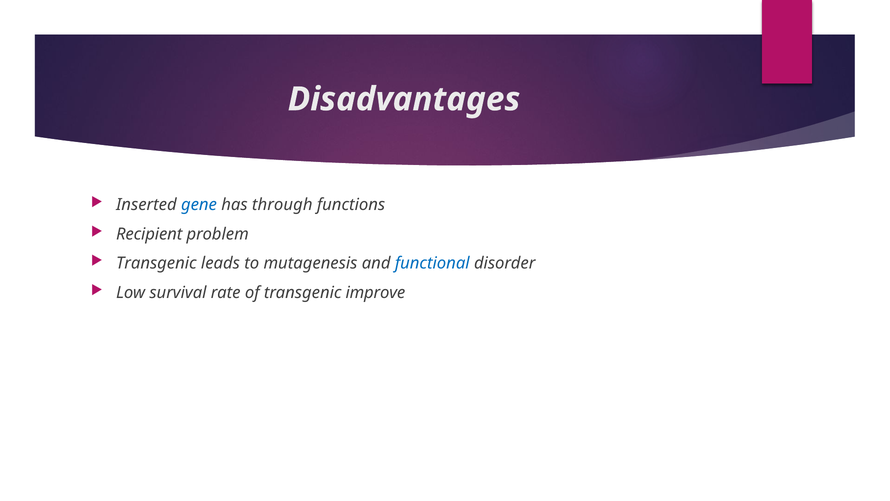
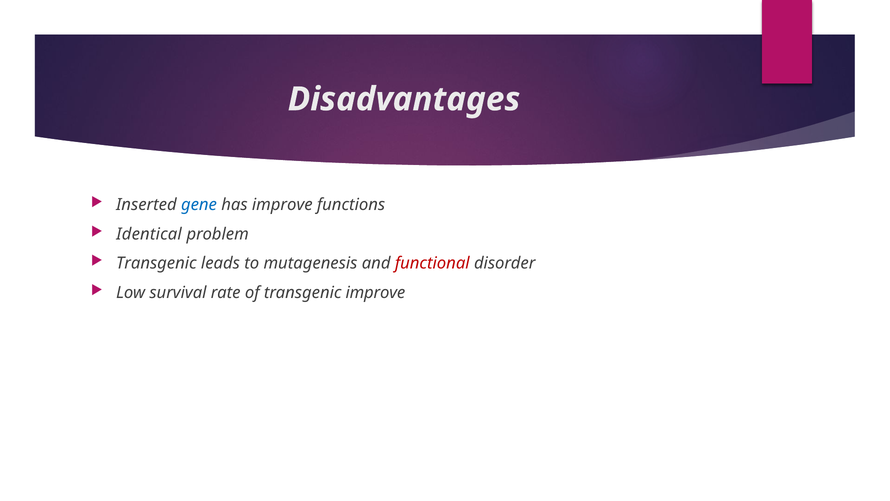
has through: through -> improve
Recipient: Recipient -> Identical
functional colour: blue -> red
